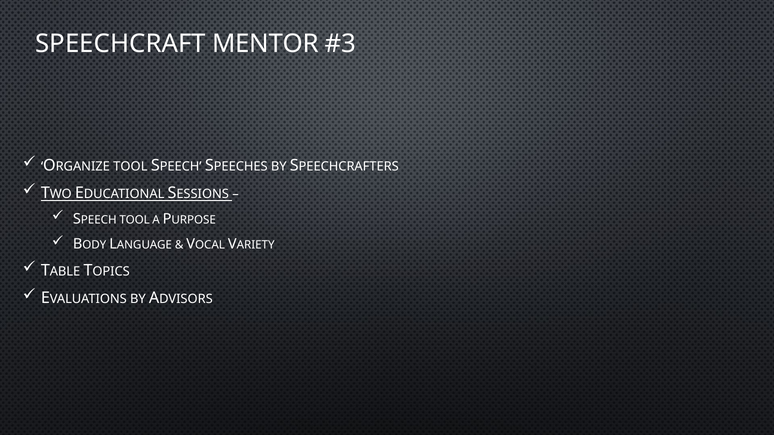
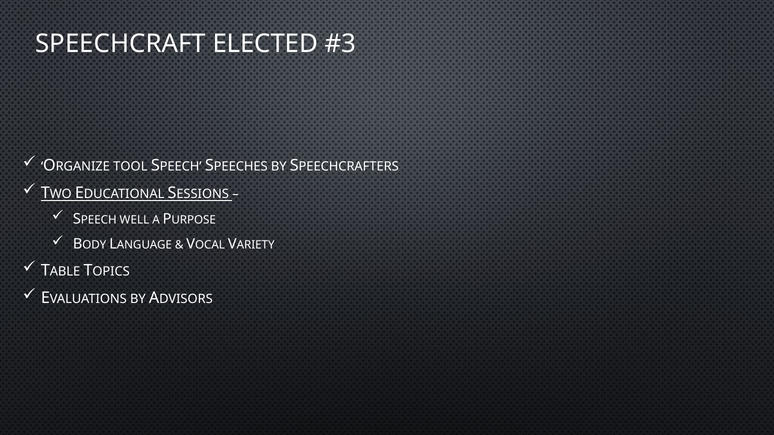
MENTOR: MENTOR -> ELECTED
TOOL at (135, 220): TOOL -> WELL
